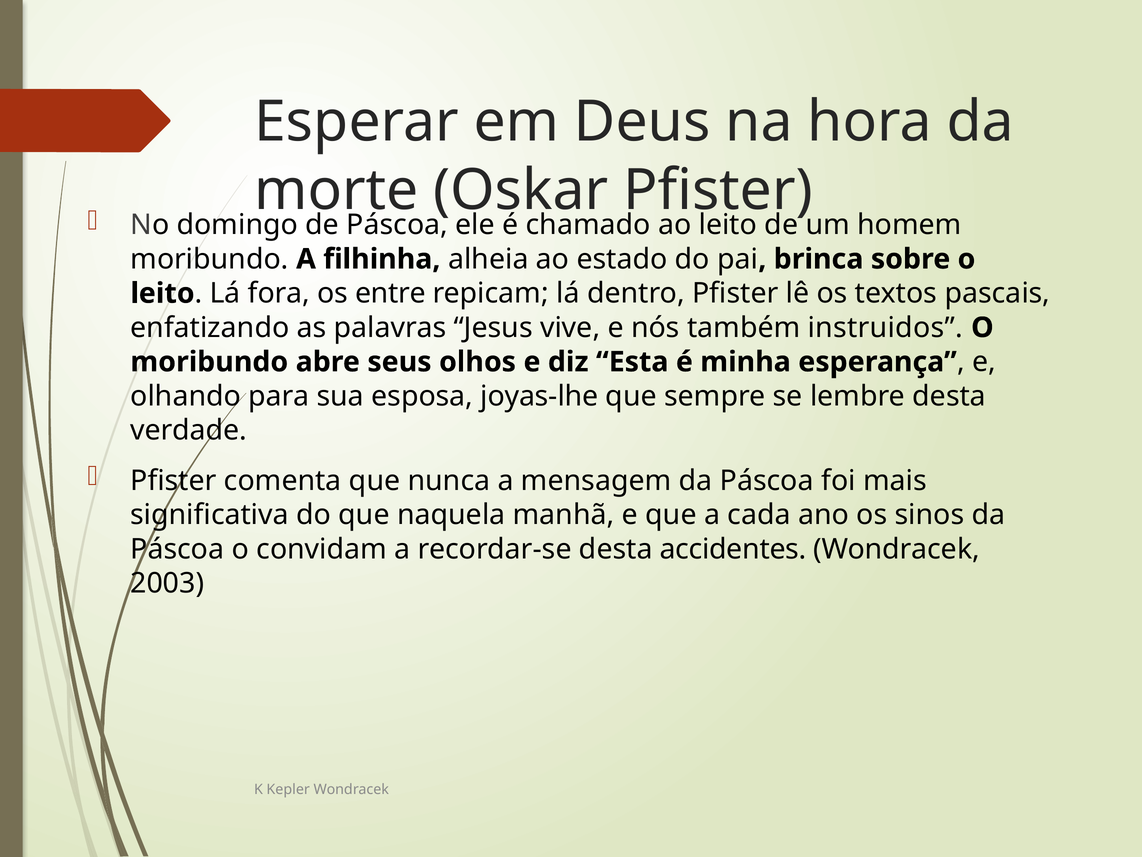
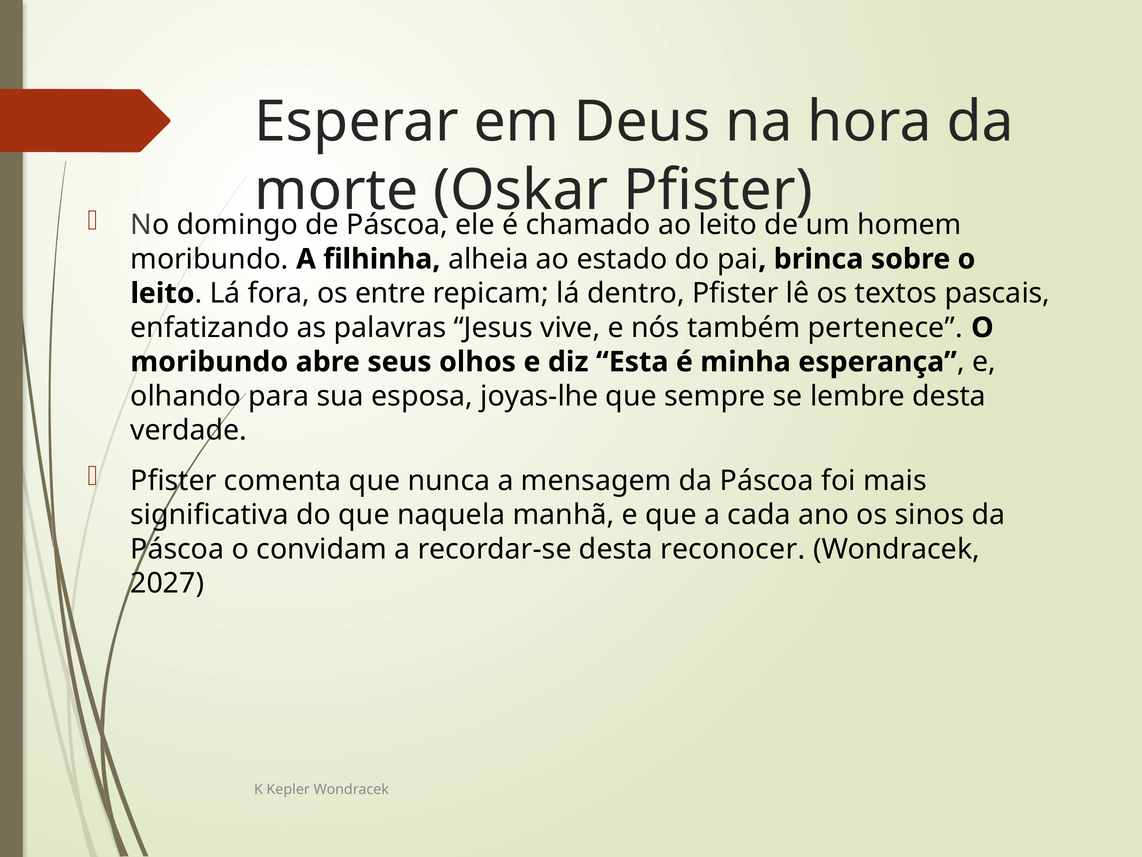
instruidos: instruidos -> pertenece
accidentes: accidentes -> reconocer
2003: 2003 -> 2027
